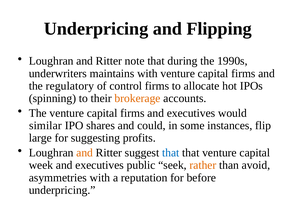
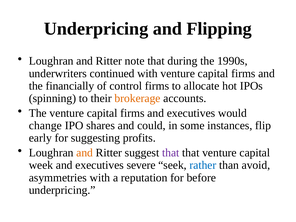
maintains: maintains -> continued
regulatory: regulatory -> financially
similar: similar -> change
large: large -> early
that at (171, 153) colour: blue -> purple
public: public -> severe
rather colour: orange -> blue
